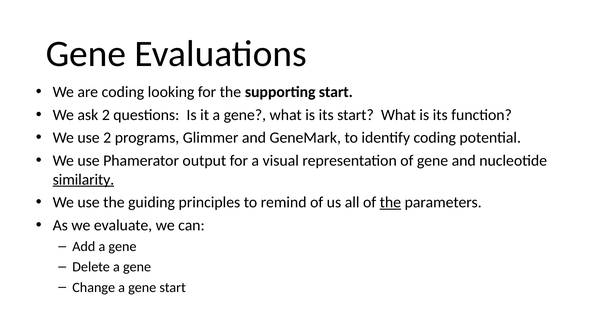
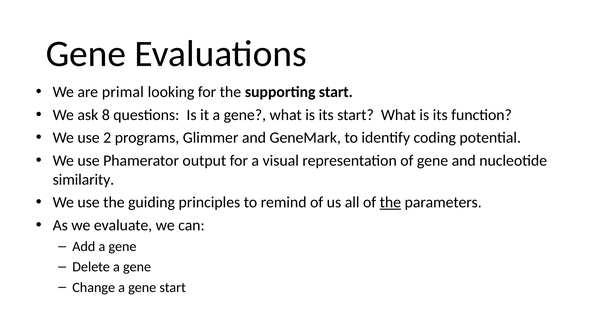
are coding: coding -> primal
ask 2: 2 -> 8
similarity underline: present -> none
